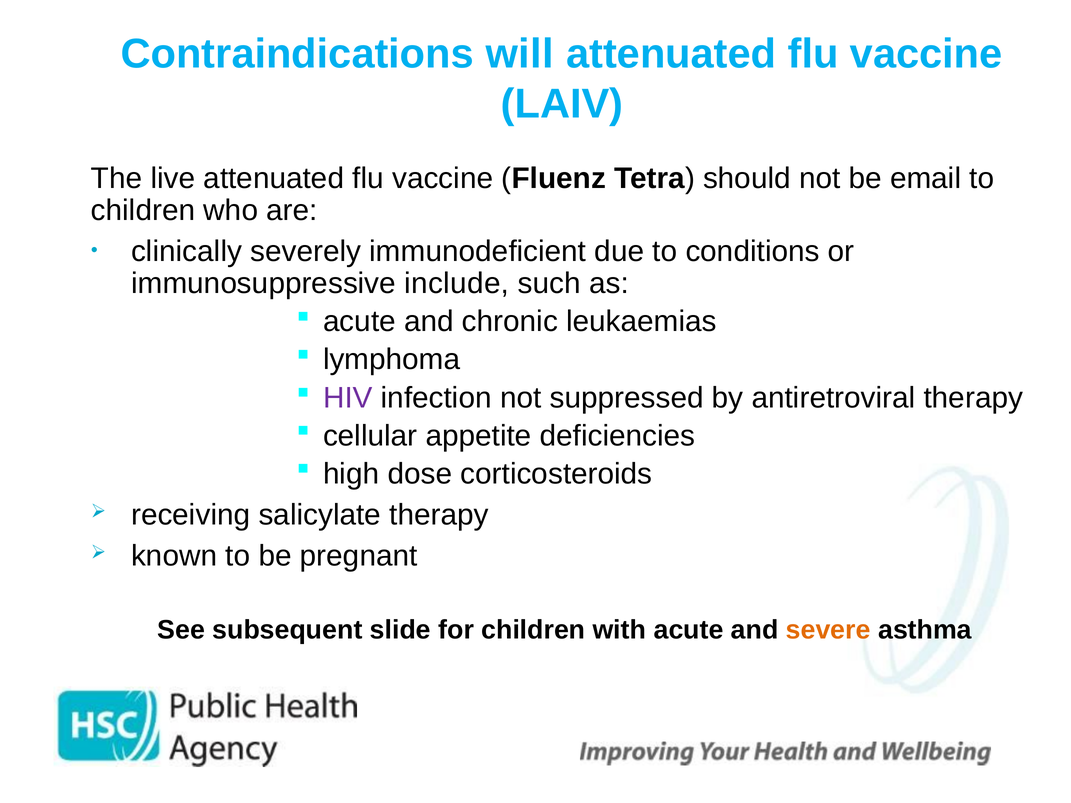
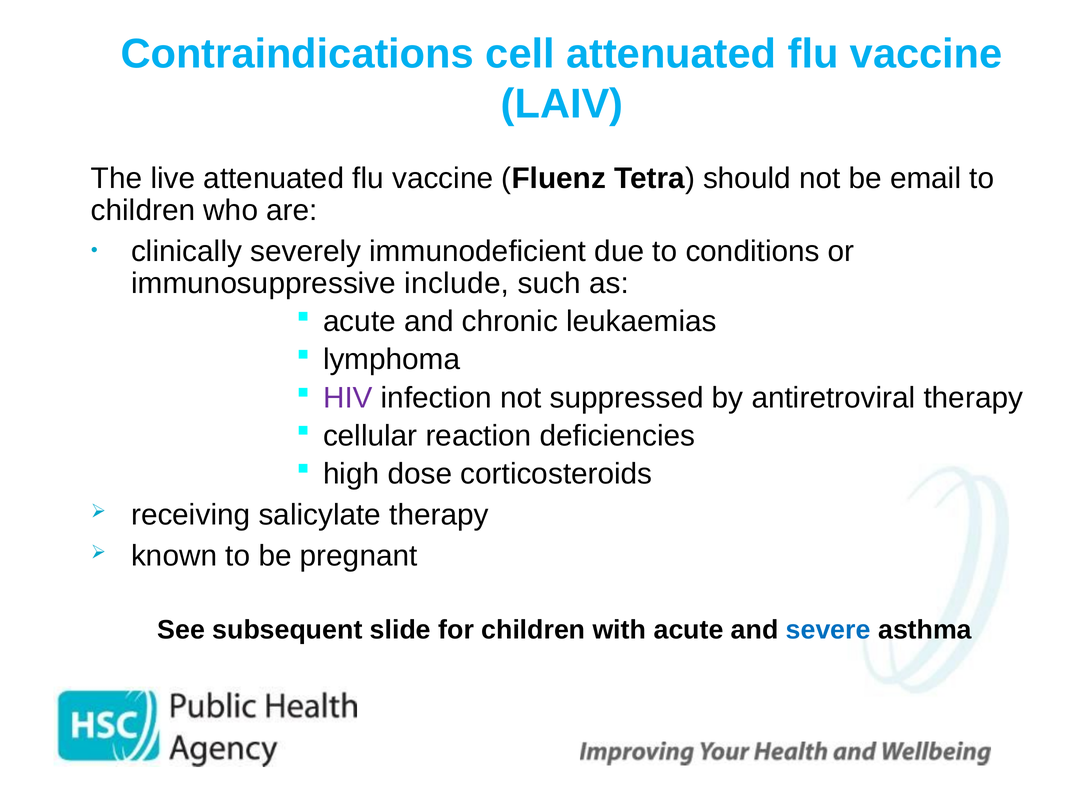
will: will -> cell
appetite: appetite -> reaction
severe colour: orange -> blue
